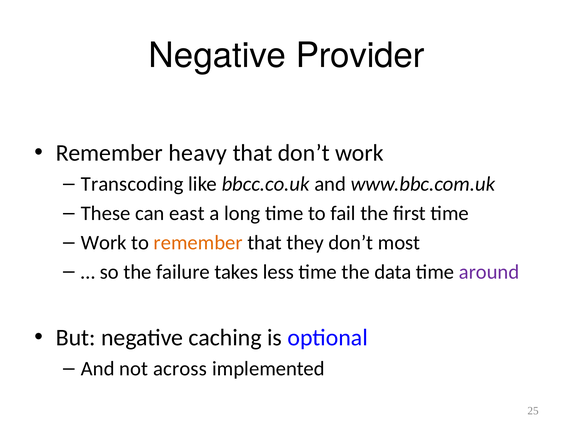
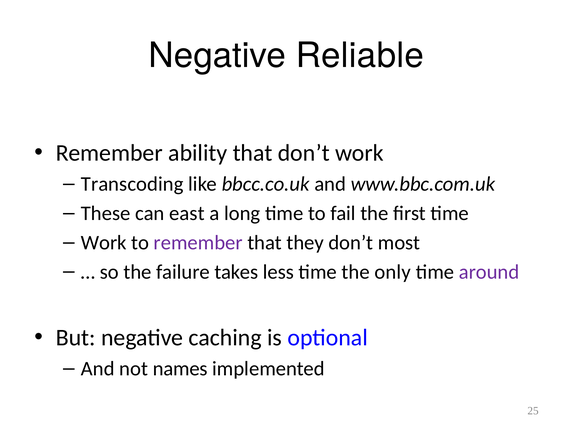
Provider: Provider -> Reliable
heavy: heavy -> ability
remember at (198, 242) colour: orange -> purple
data: data -> only
across: across -> names
